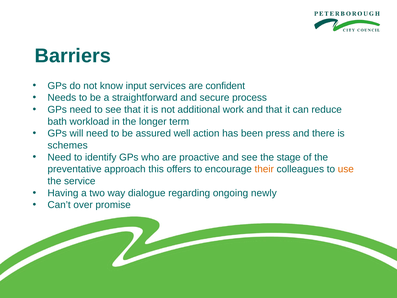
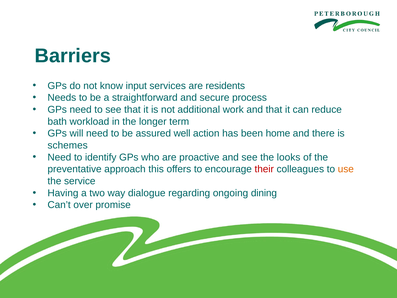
confident: confident -> residents
press: press -> home
stage: stage -> looks
their colour: orange -> red
newly: newly -> dining
